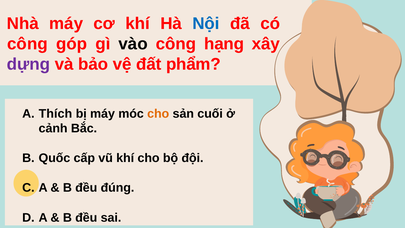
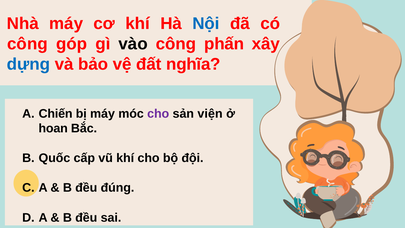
hạng: hạng -> phấn
dựng colour: purple -> blue
phẩm: phẩm -> nghĩa
Thích: Thích -> Chiến
cho at (158, 114) colour: orange -> purple
cuối: cuối -> viện
cảnh: cảnh -> hoan
